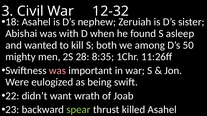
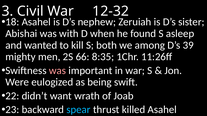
50: 50 -> 39
28: 28 -> 66
spear colour: light green -> light blue
